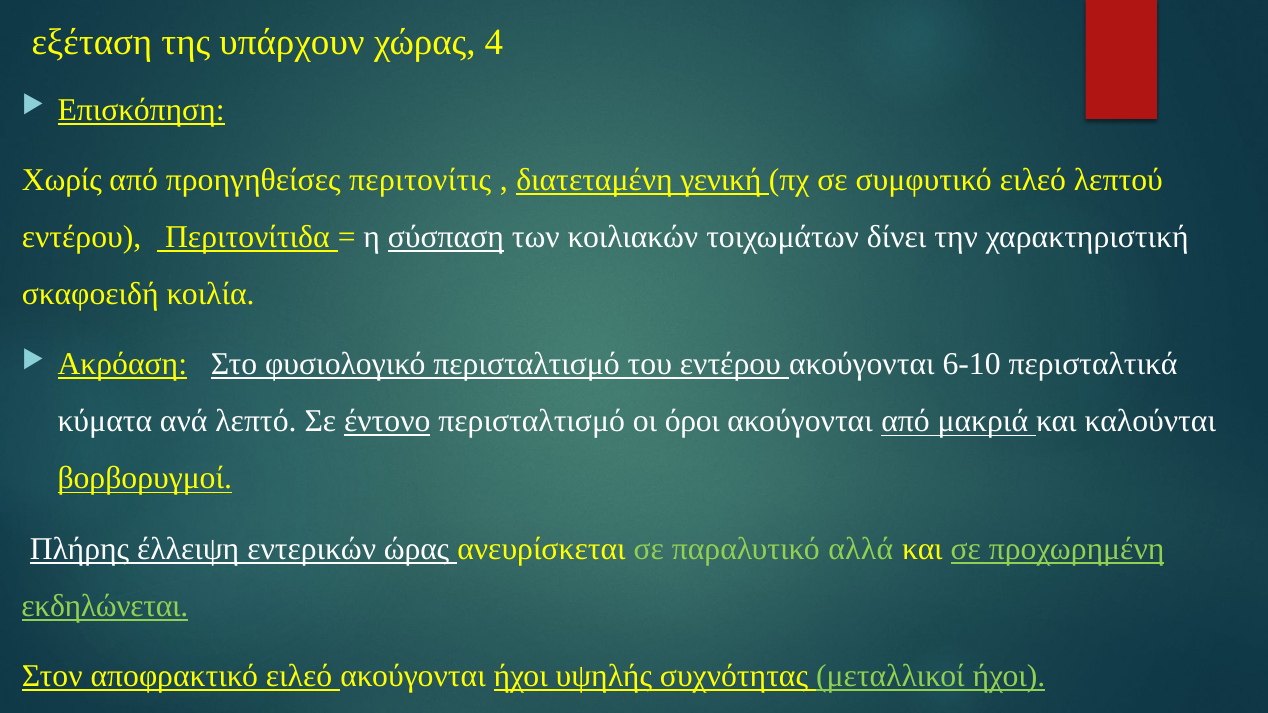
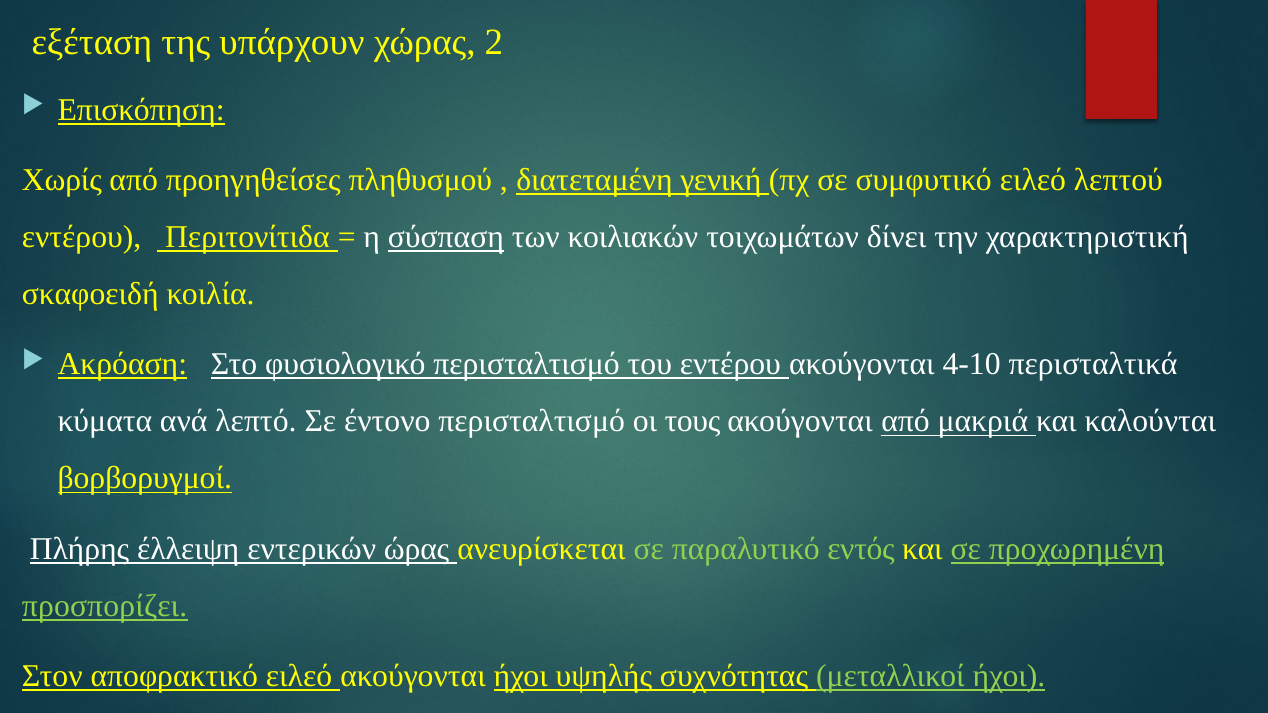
4: 4 -> 2
περιτονίτις: περιτονίτις -> πληθυσμού
6-10: 6-10 -> 4-10
έντονο underline: present -> none
όροι: όροι -> τους
αλλά: αλλά -> εντός
εκδηλώνεται: εκδηλώνεται -> προσπορίζει
